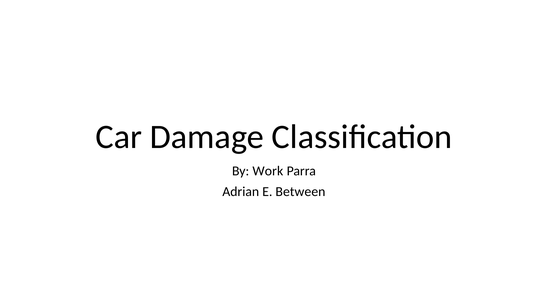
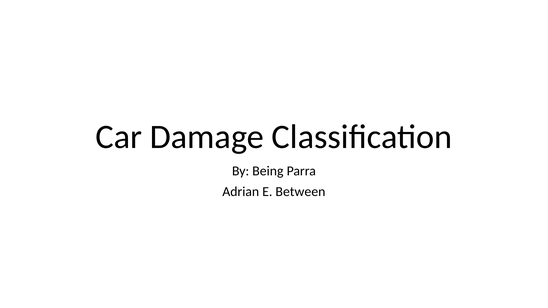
Work: Work -> Being
